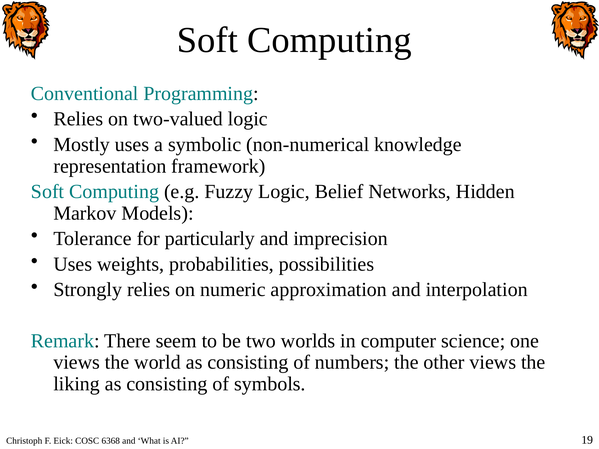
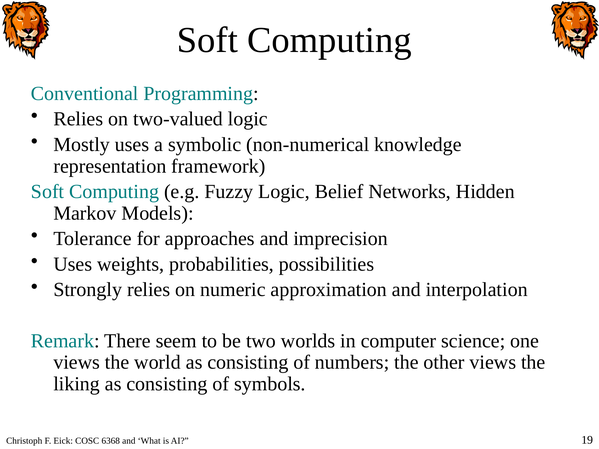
particularly: particularly -> approaches
